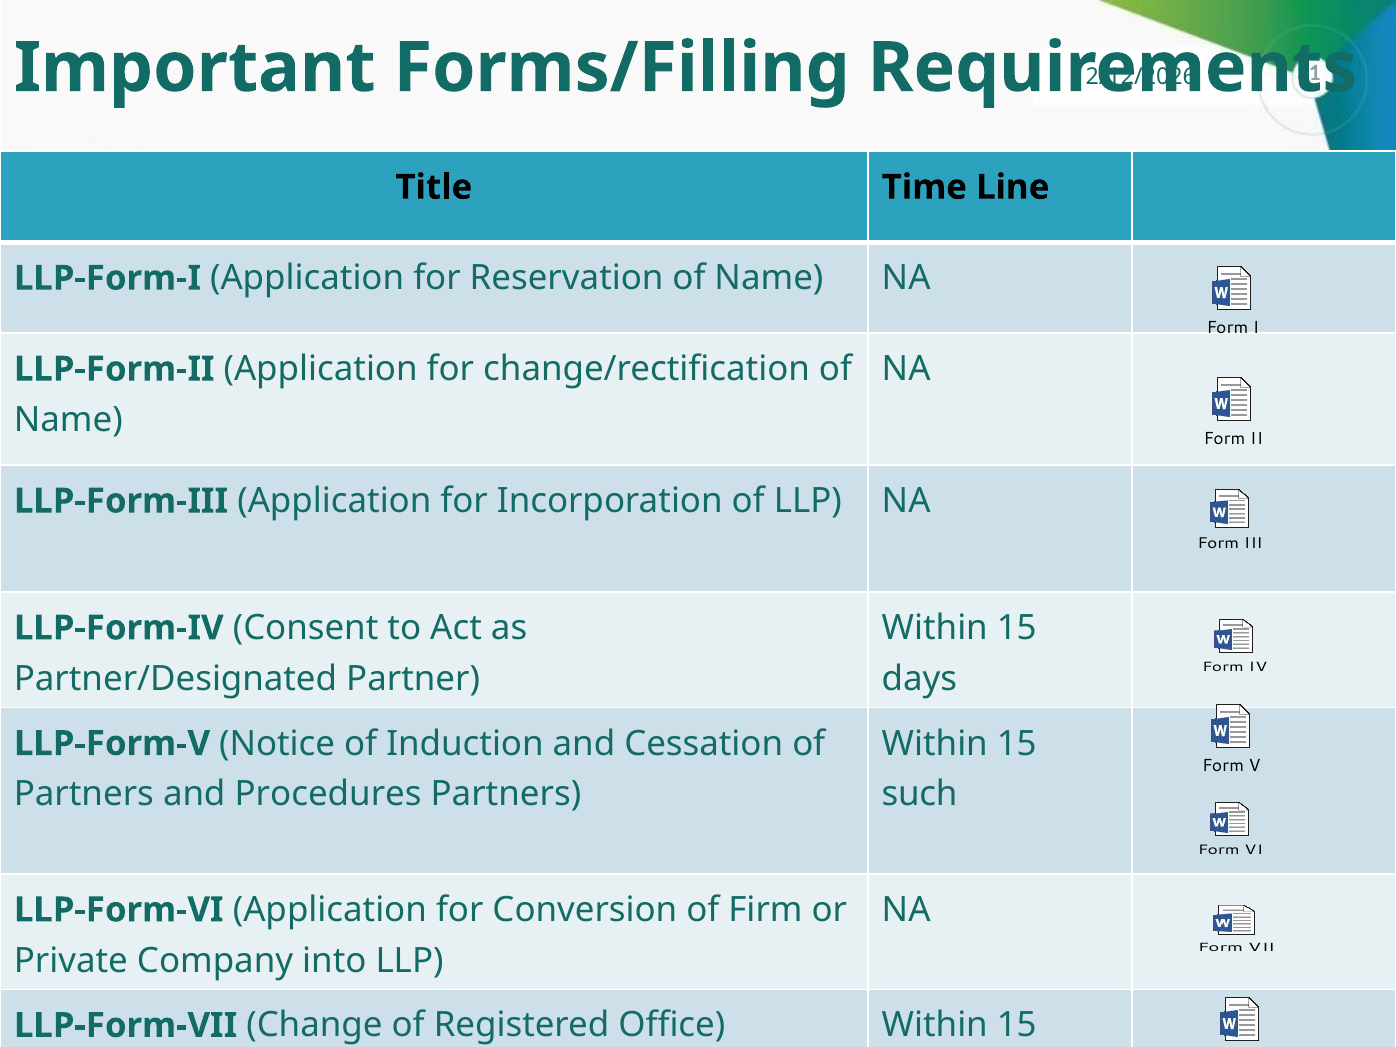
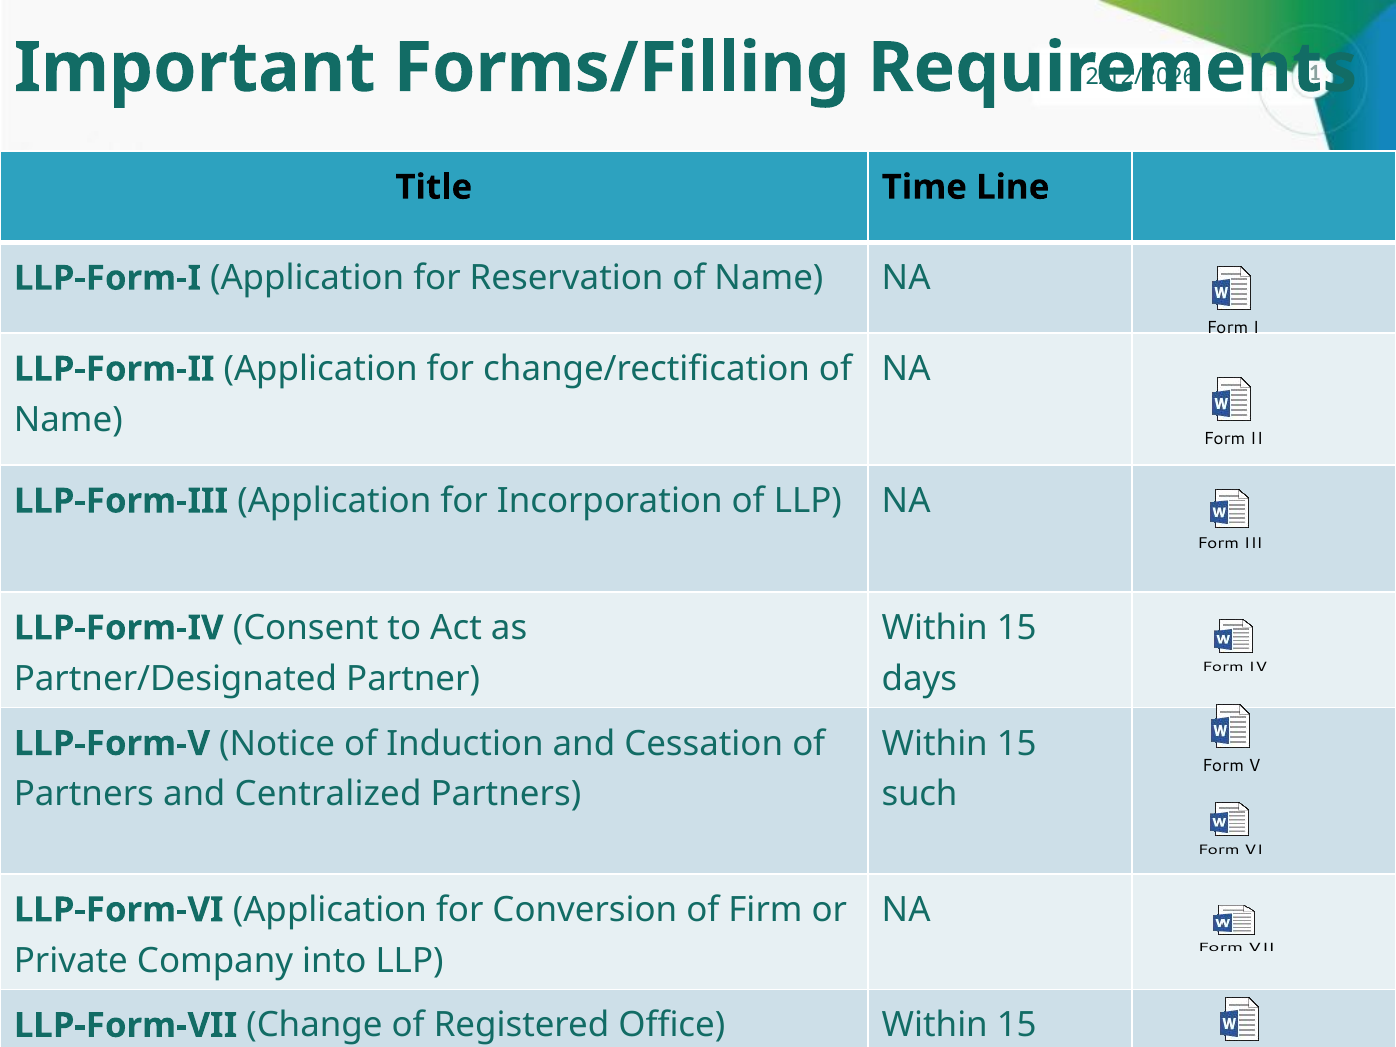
Procedures: Procedures -> Centralized
